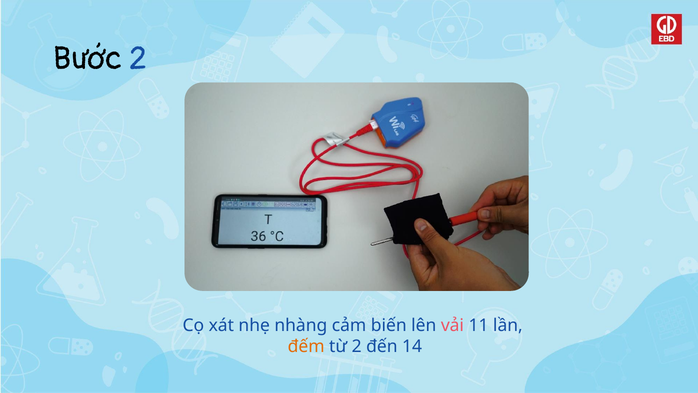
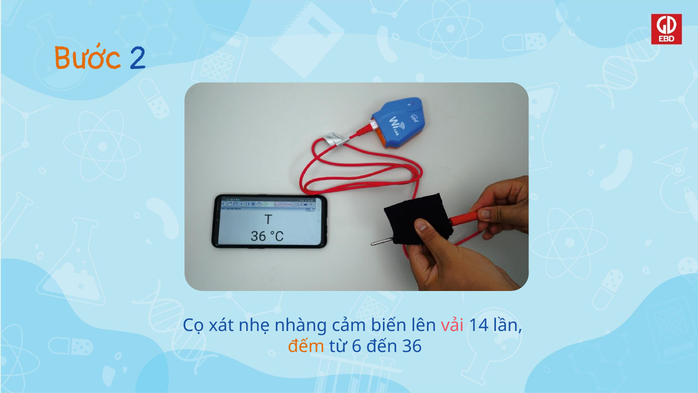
Bước colour: black -> orange
11: 11 -> 14
từ 2: 2 -> 6
14: 14 -> 36
